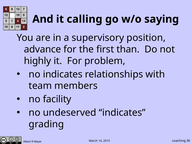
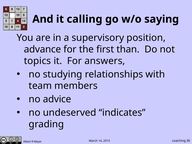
highly: highly -> topics
problem: problem -> answers
no indicates: indicates -> studying
facility: facility -> advice
